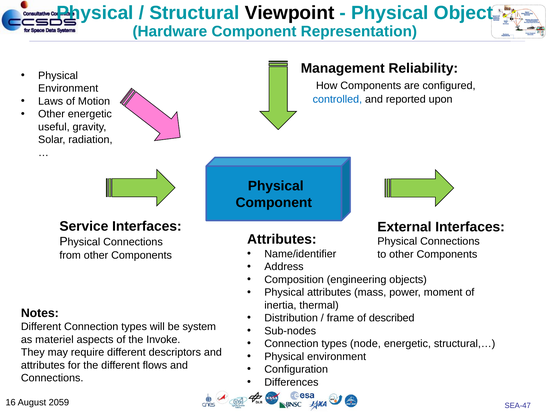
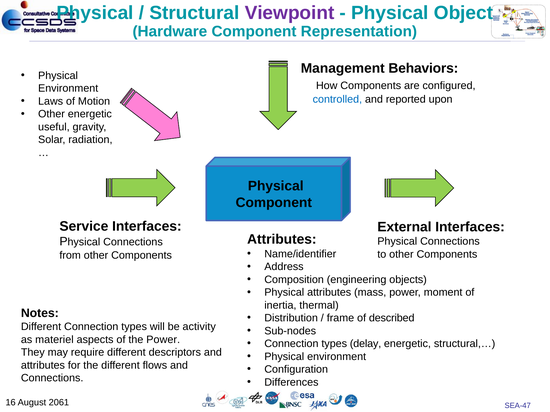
Viewpoint colour: black -> purple
Reliability: Reliability -> Behaviors
system: system -> activity
the Invoke: Invoke -> Power
node: node -> delay
2059: 2059 -> 2061
